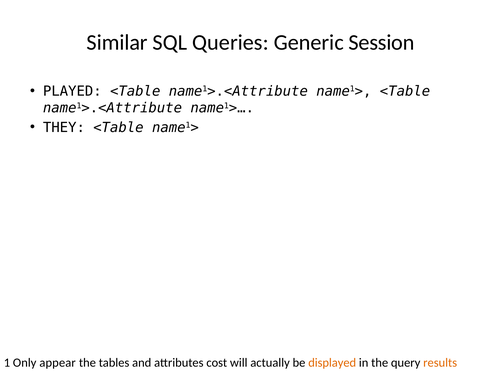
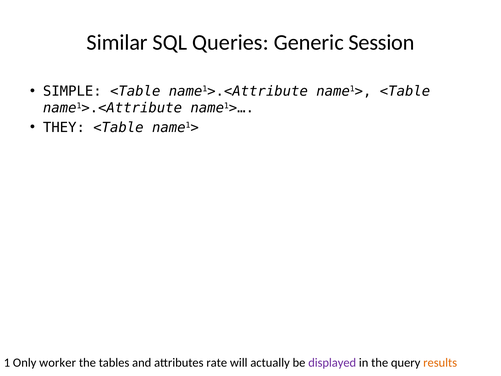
PLAYED: PLAYED -> SIMPLE
appear: appear -> worker
cost: cost -> rate
displayed colour: orange -> purple
